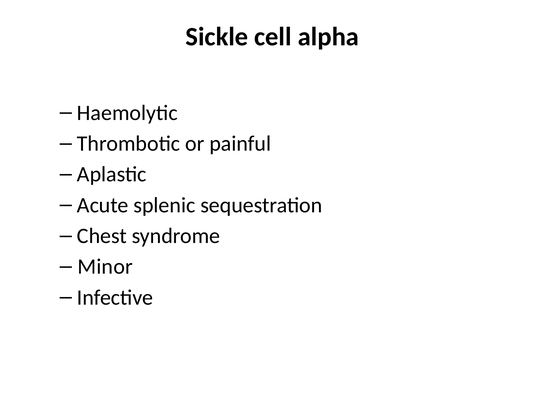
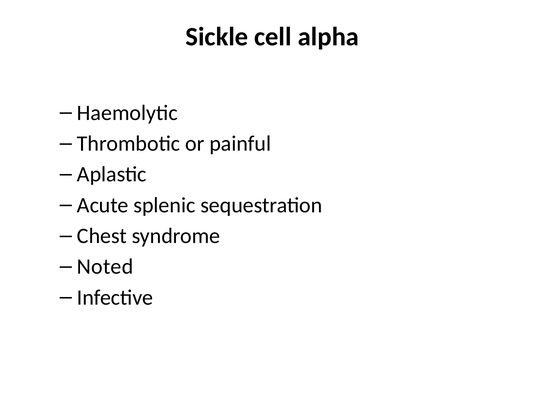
Minor: Minor -> Noted
